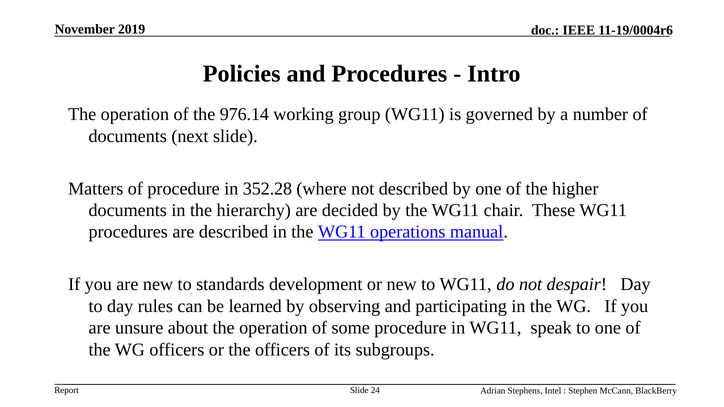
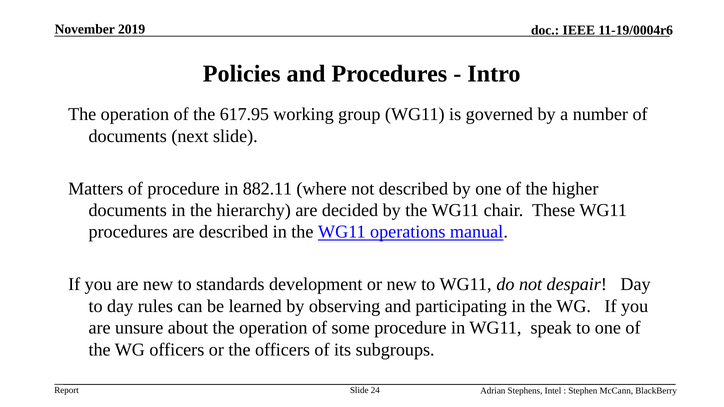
976.14: 976.14 -> 617.95
352.28: 352.28 -> 882.11
